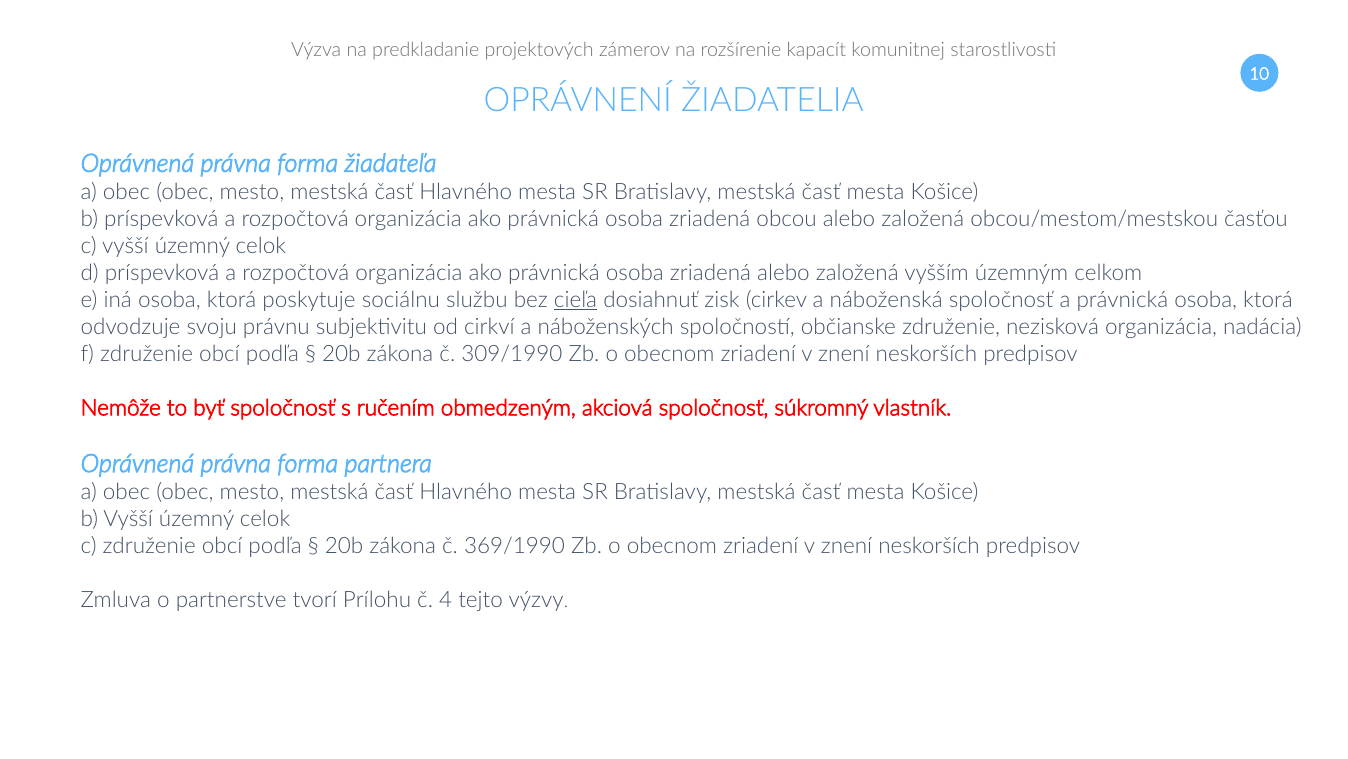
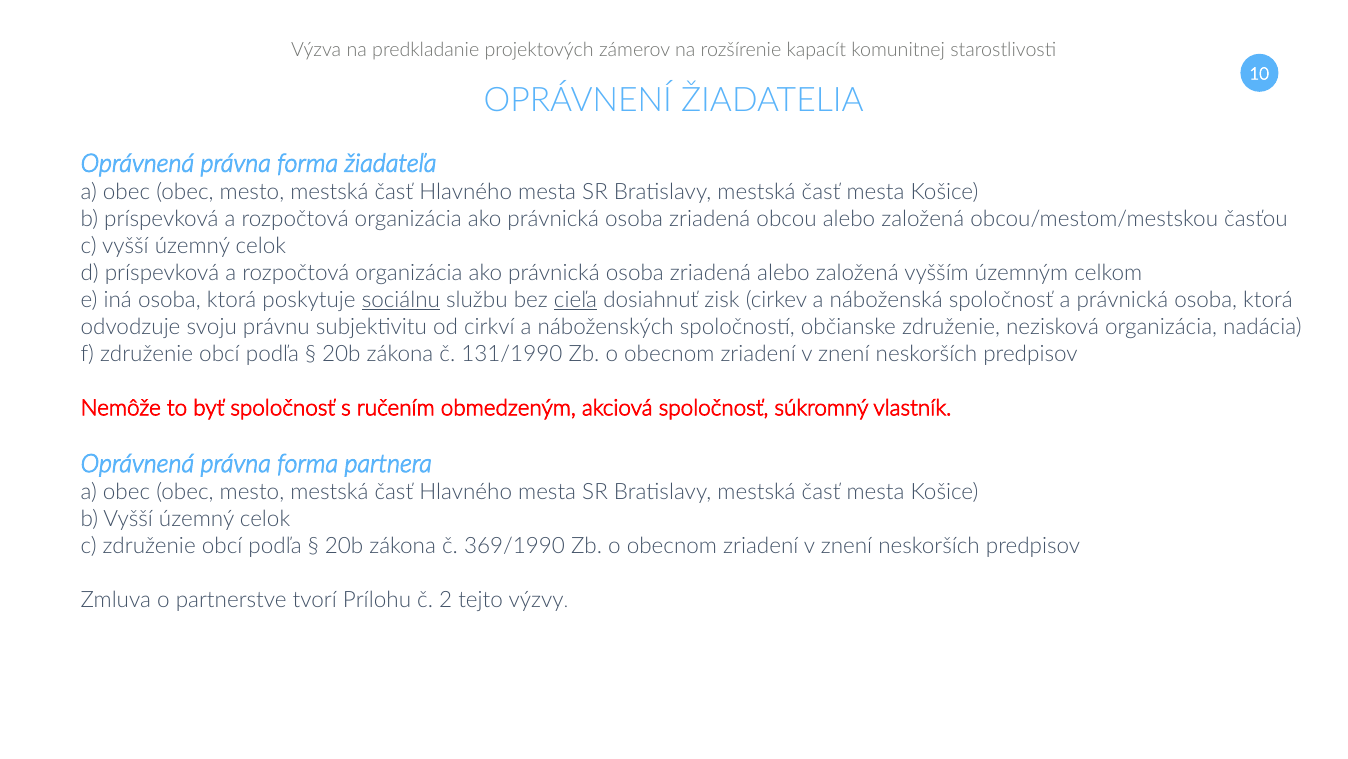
sociálnu underline: none -> present
309/1990: 309/1990 -> 131/1990
4: 4 -> 2
